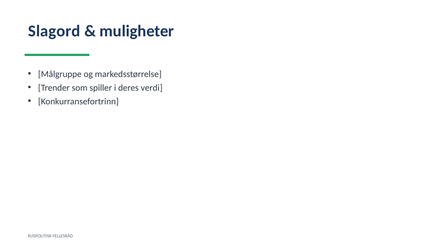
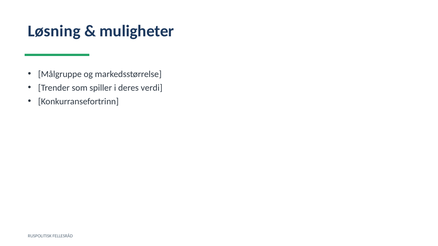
Slagord: Slagord -> Løsning
